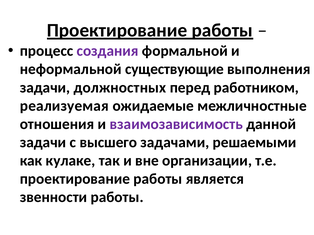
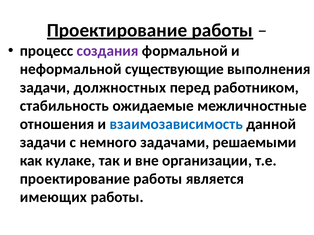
реализуемая: реализуемая -> стабильность
взаимозависимость colour: purple -> blue
высшего: высшего -> немного
звенности: звенности -> имеющих
